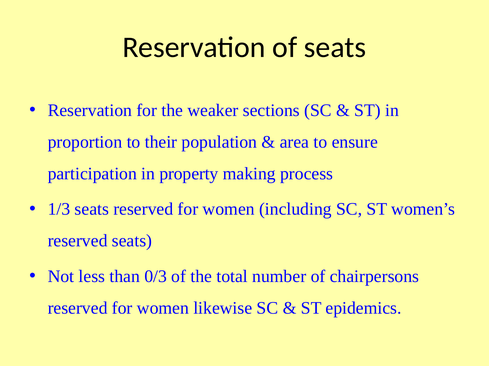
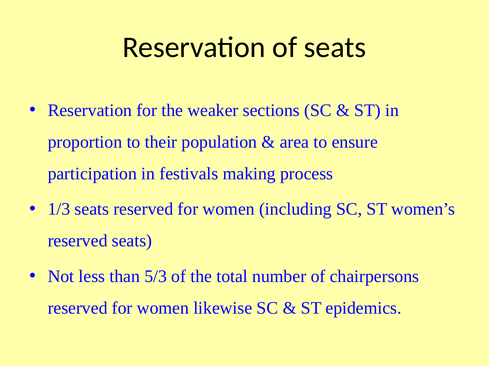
property: property -> festivals
0/3: 0/3 -> 5/3
